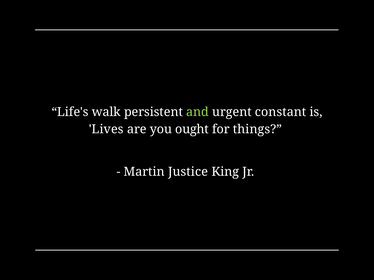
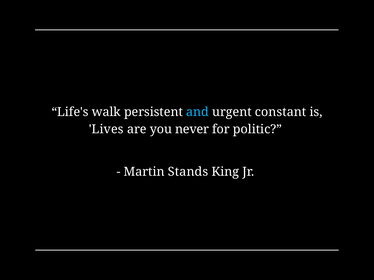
and colour: light green -> light blue
ought: ought -> never
things: things -> politic
Justice: Justice -> Stands
